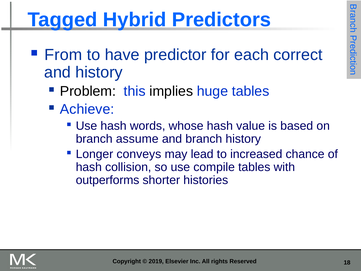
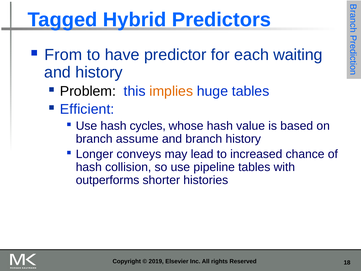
correct: correct -> waiting
implies colour: black -> orange
Achieve: Achieve -> Efficient
words: words -> cycles
compile: compile -> pipeline
